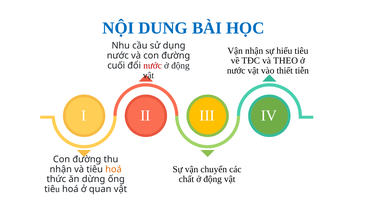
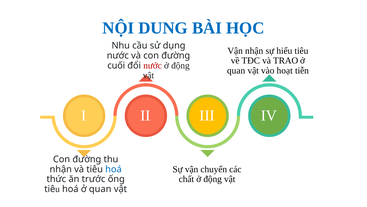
THEO: THEO -> TRAO
nước at (236, 70): nước -> quan
thiết: thiết -> hoạt
hoá at (113, 169) colour: orange -> blue
dừng: dừng -> trước
